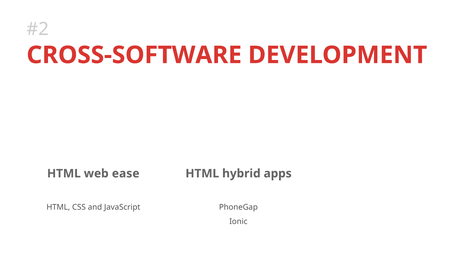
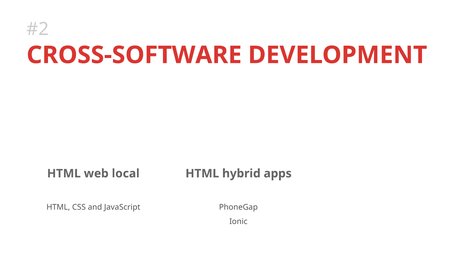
ease: ease -> local
